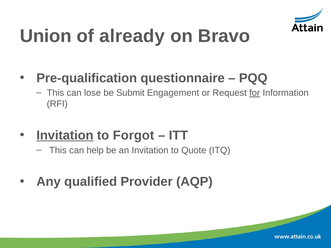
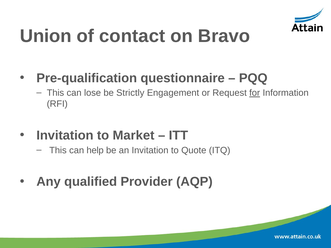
already: already -> contact
Submit: Submit -> Strictly
Invitation at (65, 136) underline: present -> none
Forgot: Forgot -> Market
